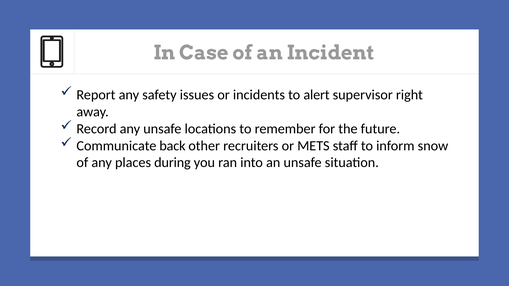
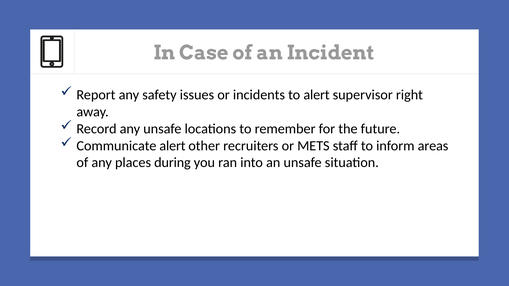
Communicate back: back -> alert
snow: snow -> areas
